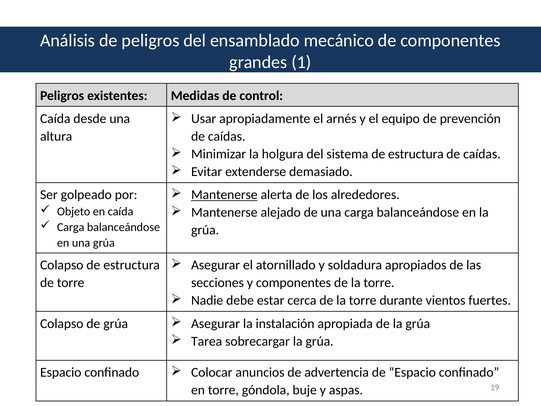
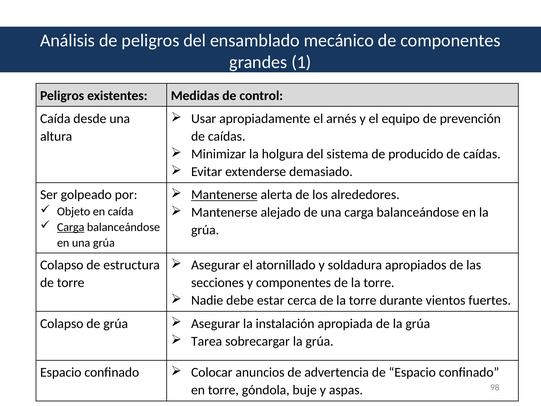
sistema de estructura: estructura -> producido
Carga at (71, 227) underline: none -> present
19: 19 -> 98
